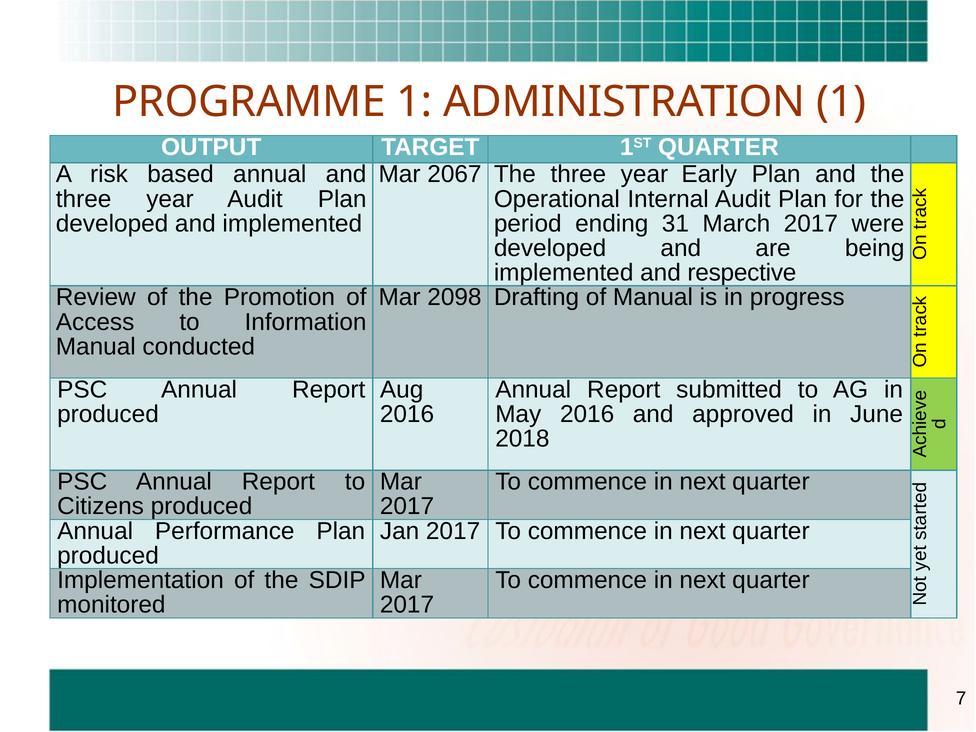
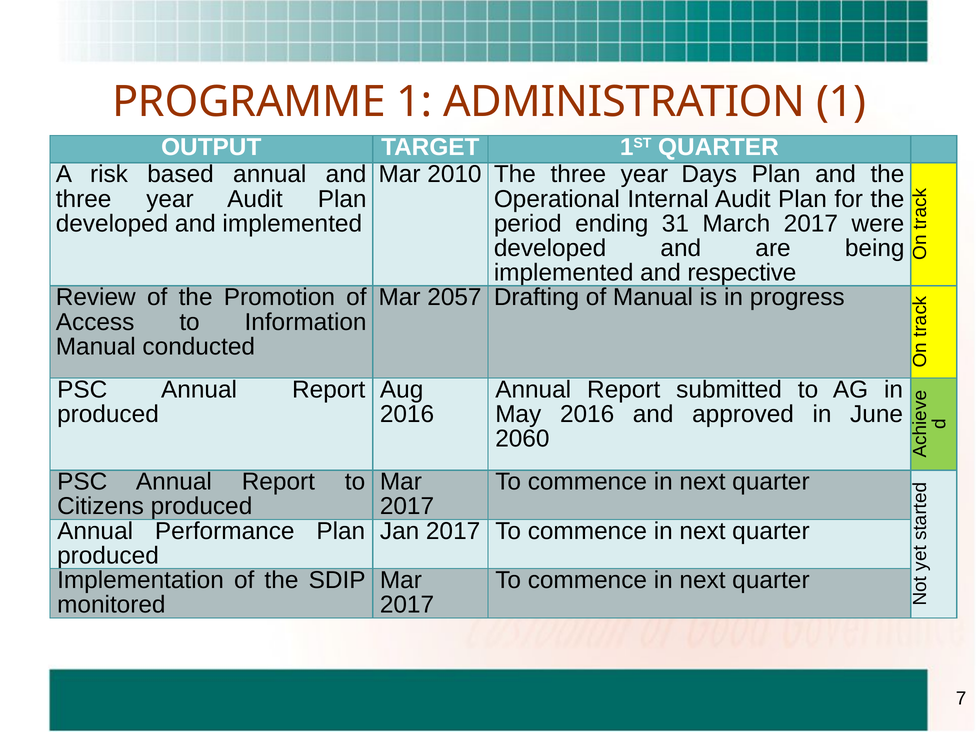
2067: 2067 -> 2010
Early: Early -> Days
2098: 2098 -> 2057
2018: 2018 -> 2060
